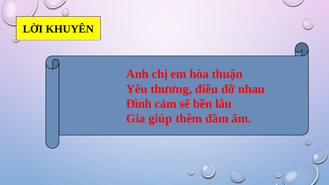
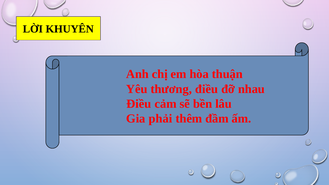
Đình at (139, 104): Đình -> Điều
giúp: giúp -> phải
